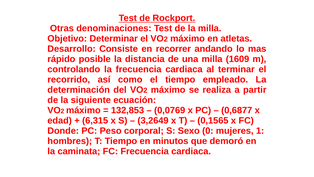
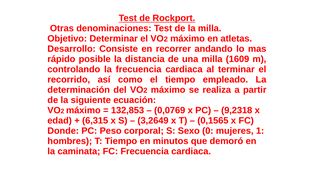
0,6877: 0,6877 -> 9,2318
